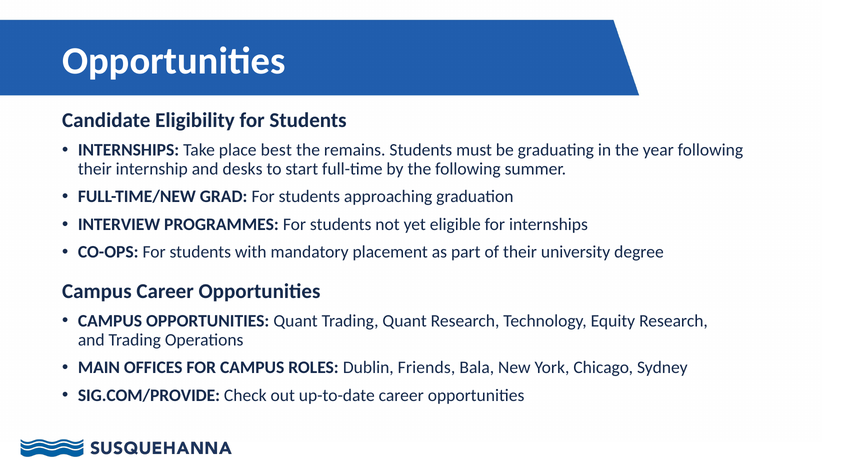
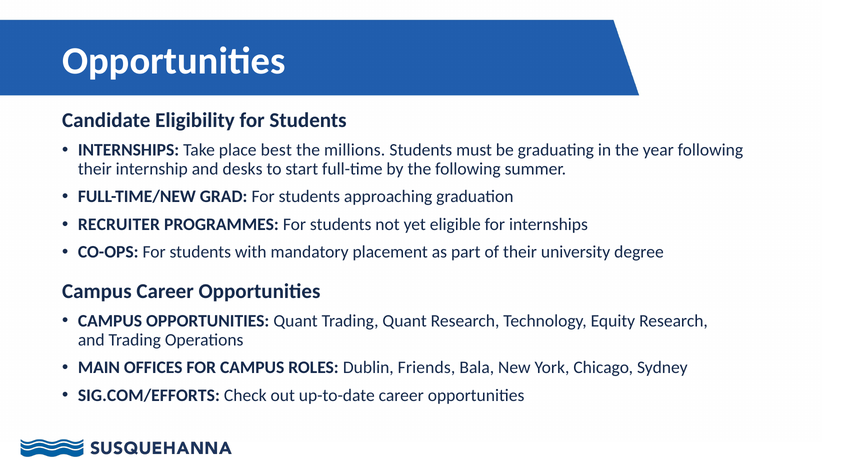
remains: remains -> millions
INTERVIEW: INTERVIEW -> RECRUITER
SIG.COM/PROVIDE: SIG.COM/PROVIDE -> SIG.COM/EFFORTS
